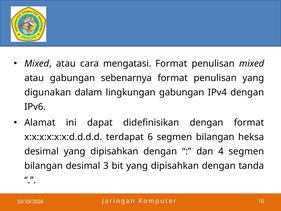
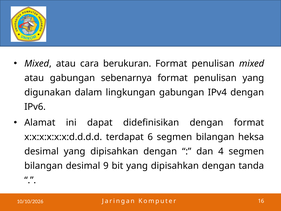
mengatasi: mengatasi -> berukuran
3: 3 -> 9
